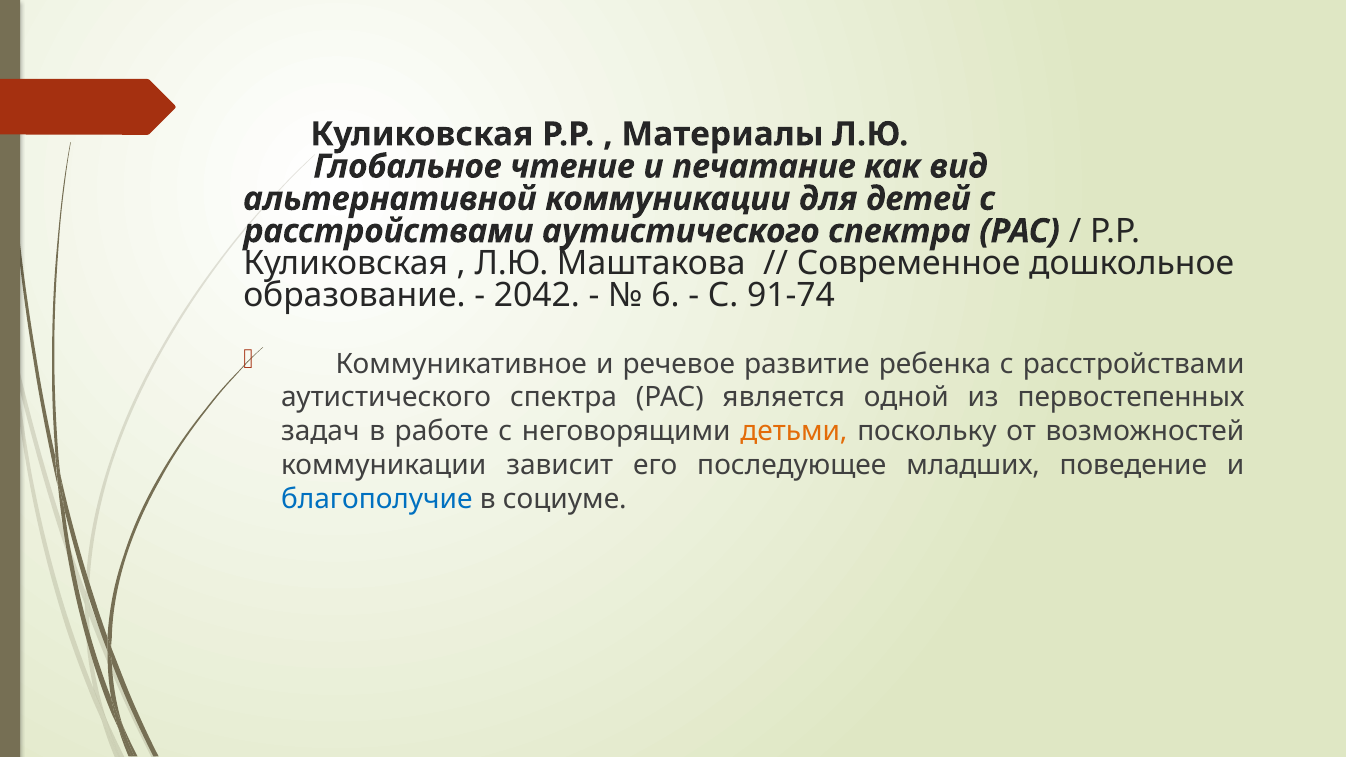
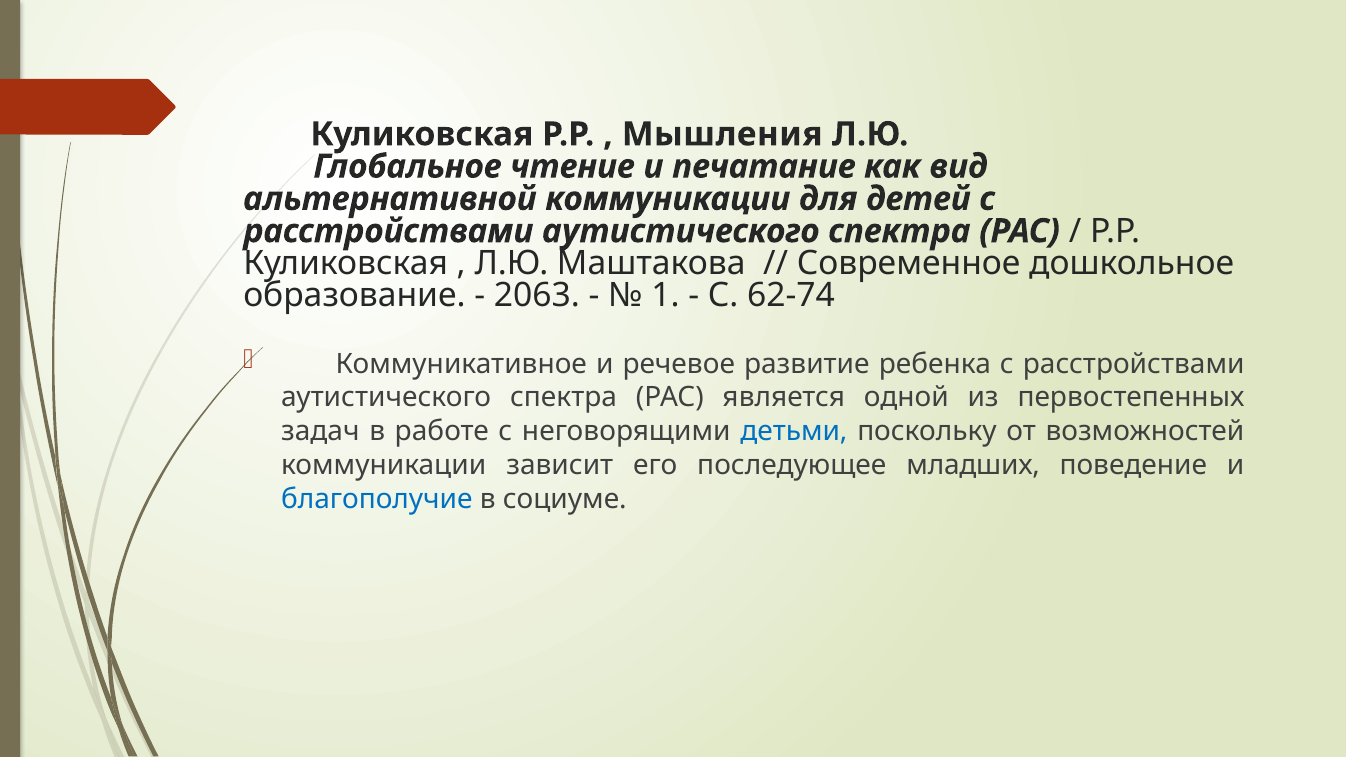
Материалы: Материалы -> Мышления
2042: 2042 -> 2063
6: 6 -> 1
91-74: 91-74 -> 62-74
детьми colour: orange -> blue
